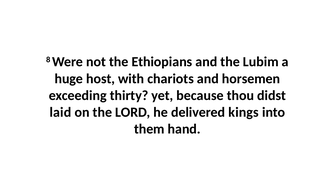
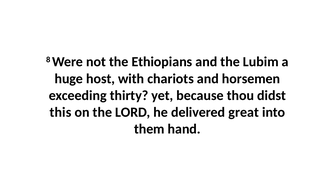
laid: laid -> this
kings: kings -> great
